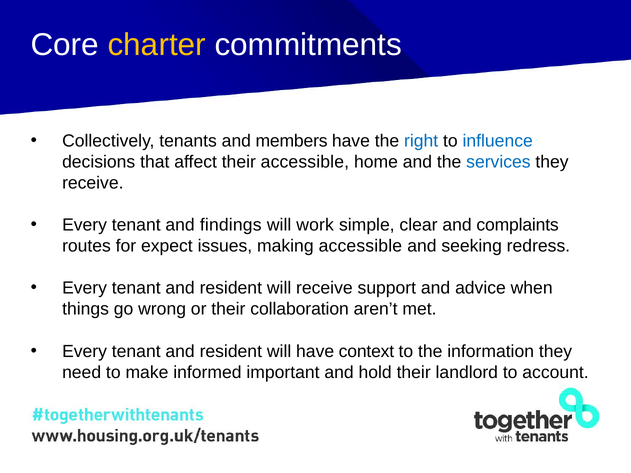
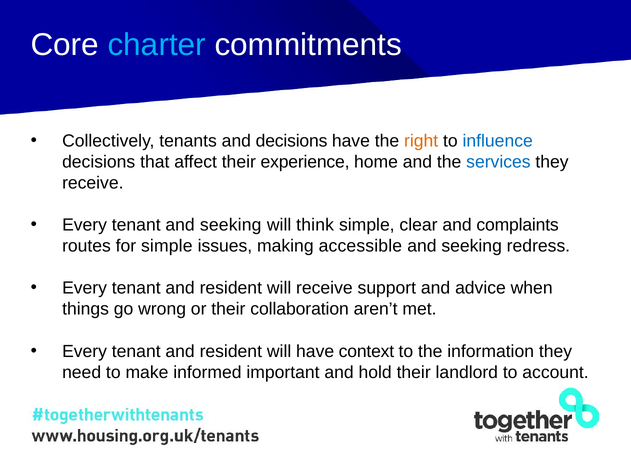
charter colour: yellow -> light blue
and members: members -> decisions
right colour: blue -> orange
their accessible: accessible -> experience
tenant and findings: findings -> seeking
work: work -> think
for expect: expect -> simple
